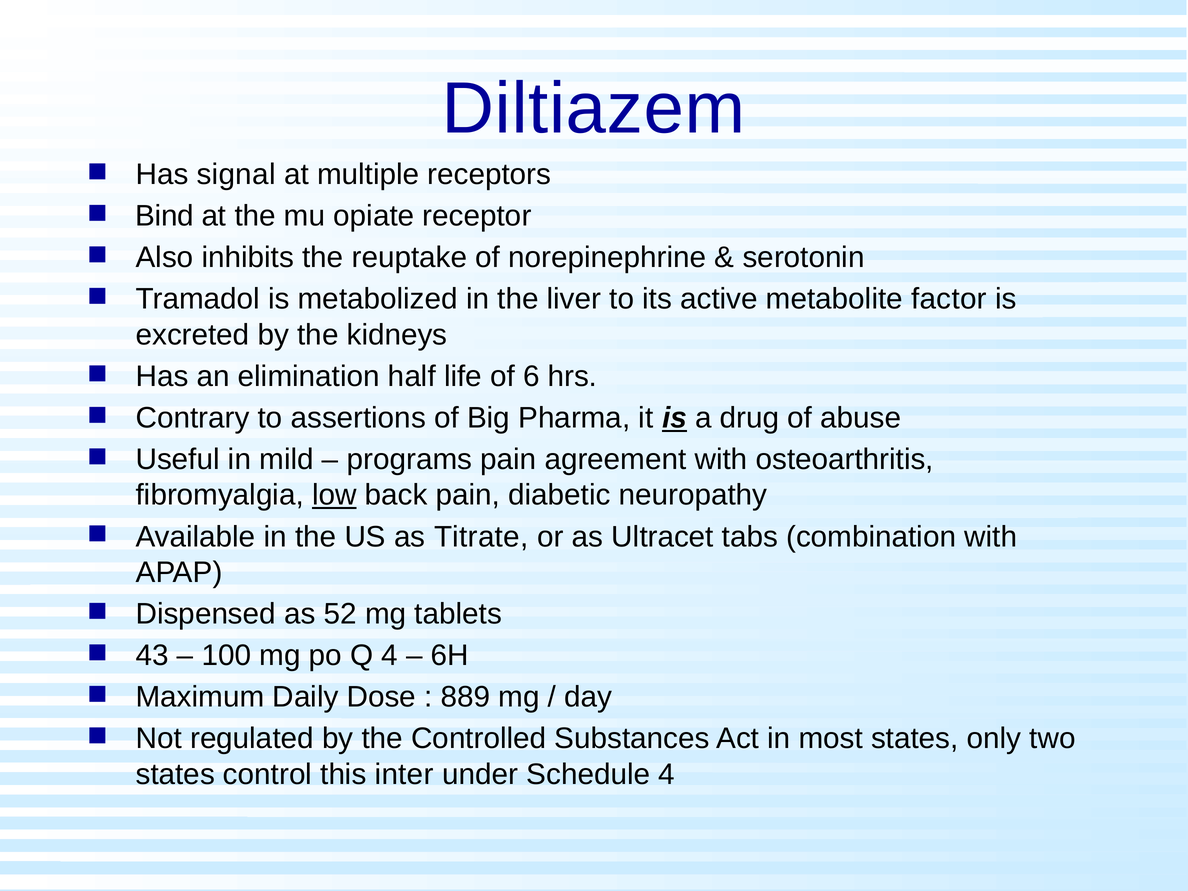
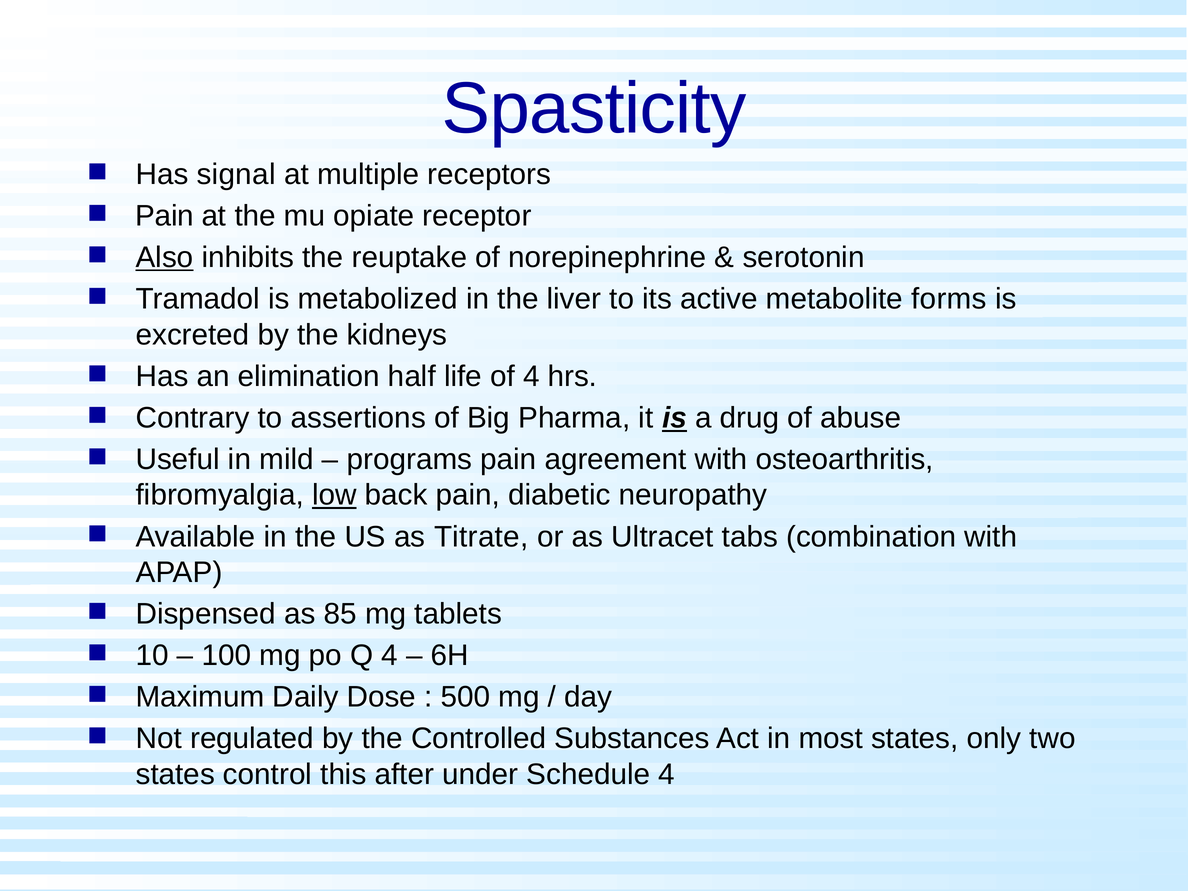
Diltiazem: Diltiazem -> Spasticity
Bind at (165, 216): Bind -> Pain
Also underline: none -> present
factor: factor -> forms
of 6: 6 -> 4
52: 52 -> 85
43: 43 -> 10
889: 889 -> 500
inter: inter -> after
